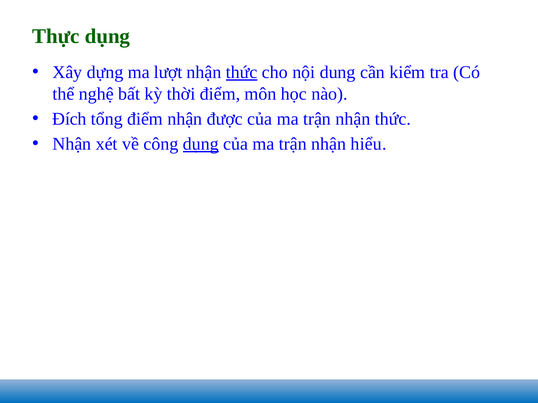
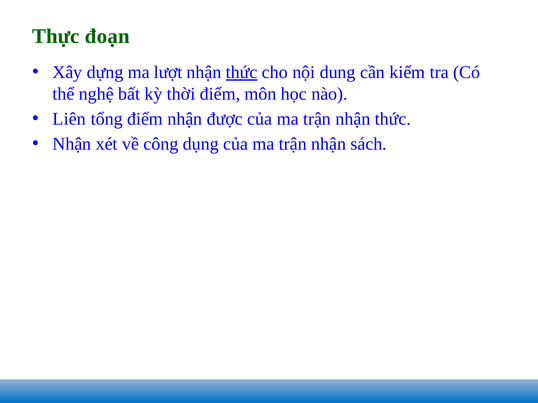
Thực dụng: dụng -> đoạn
Đích: Đích -> Liên
dụng at (201, 144) underline: present -> none
hiểu: hiểu -> sách
